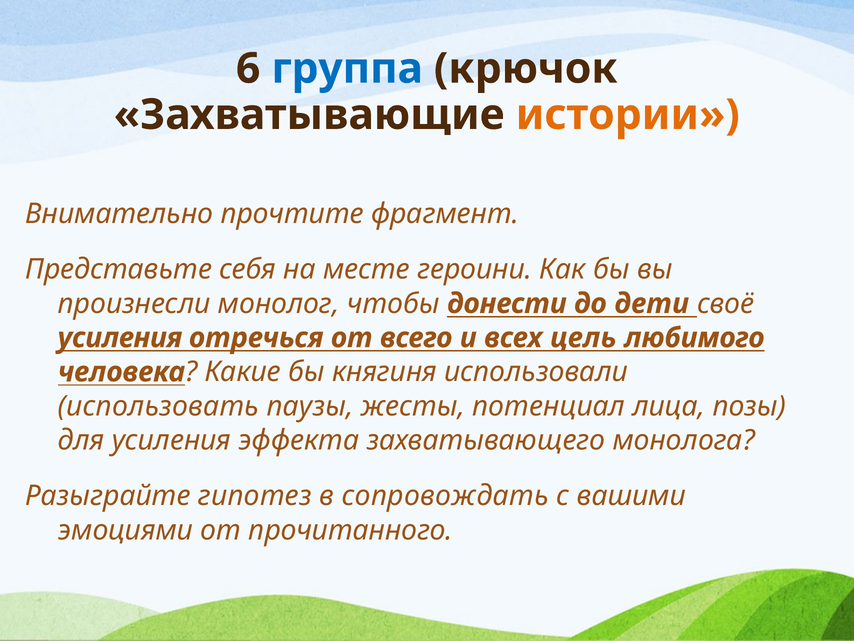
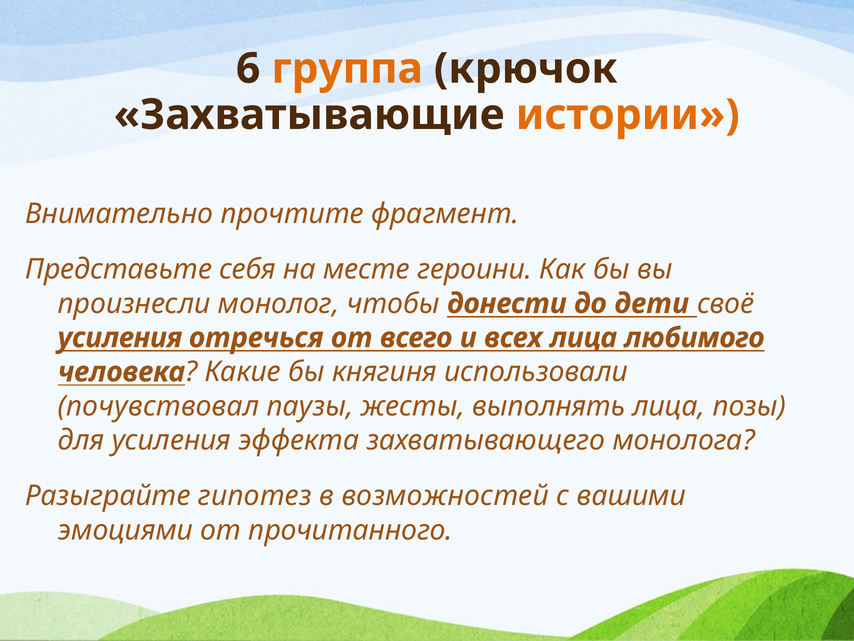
группа colour: blue -> orange
всех цель: цель -> лица
использовать: использовать -> почувствовал
потенциал: потенциал -> выполнять
сопровождать: сопровождать -> возможностей
